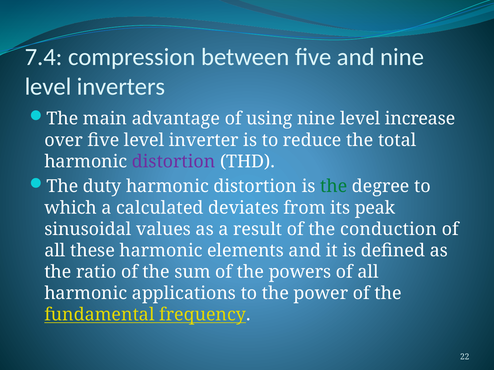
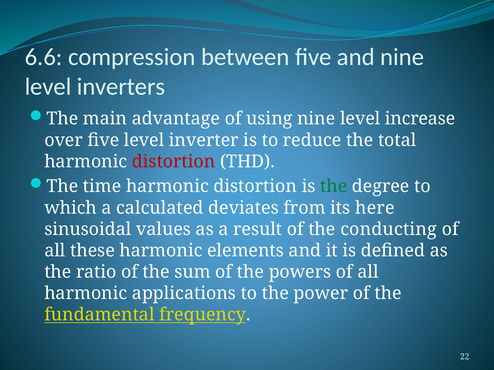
7.4: 7.4 -> 6.6
distortion at (174, 162) colour: purple -> red
duty: duty -> time
peak: peak -> here
conduction: conduction -> conducting
